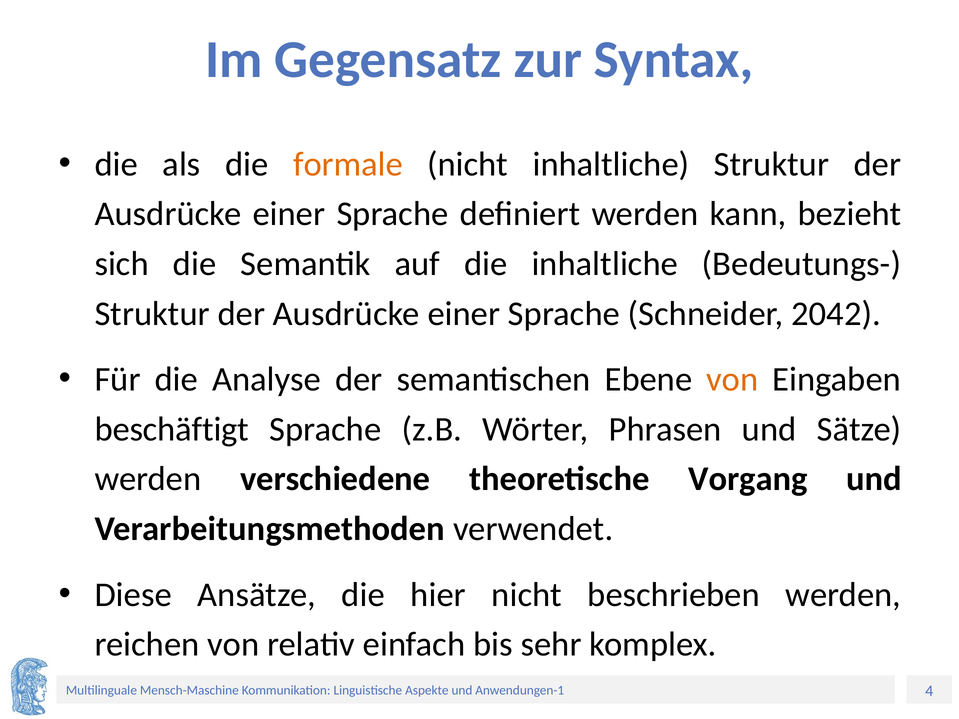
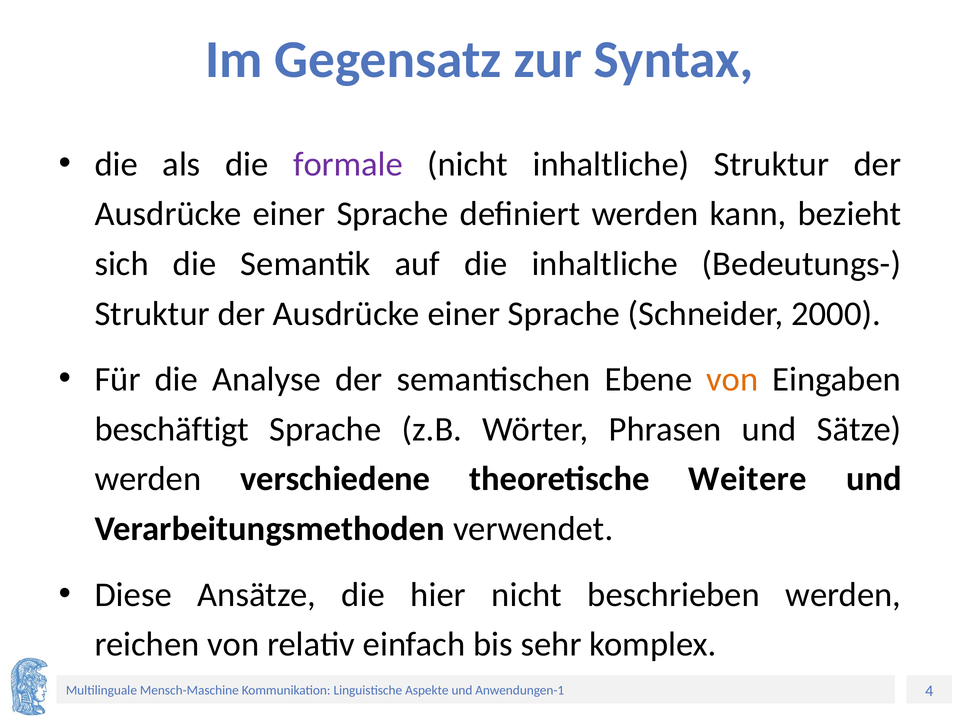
formale colour: orange -> purple
2042: 2042 -> 2000
Vorgang: Vorgang -> Weitere
